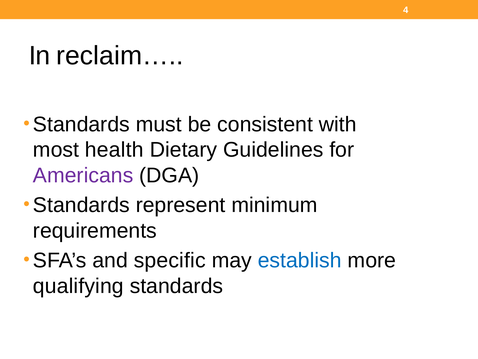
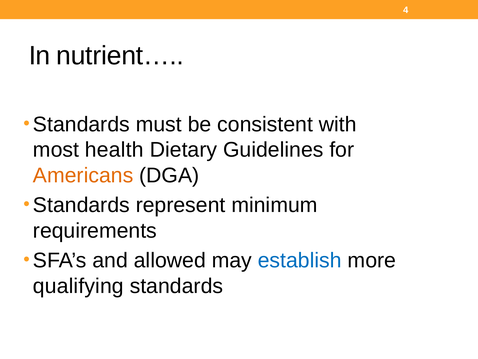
reclaim…: reclaim… -> nutrient…
Americans colour: purple -> orange
specific: specific -> allowed
